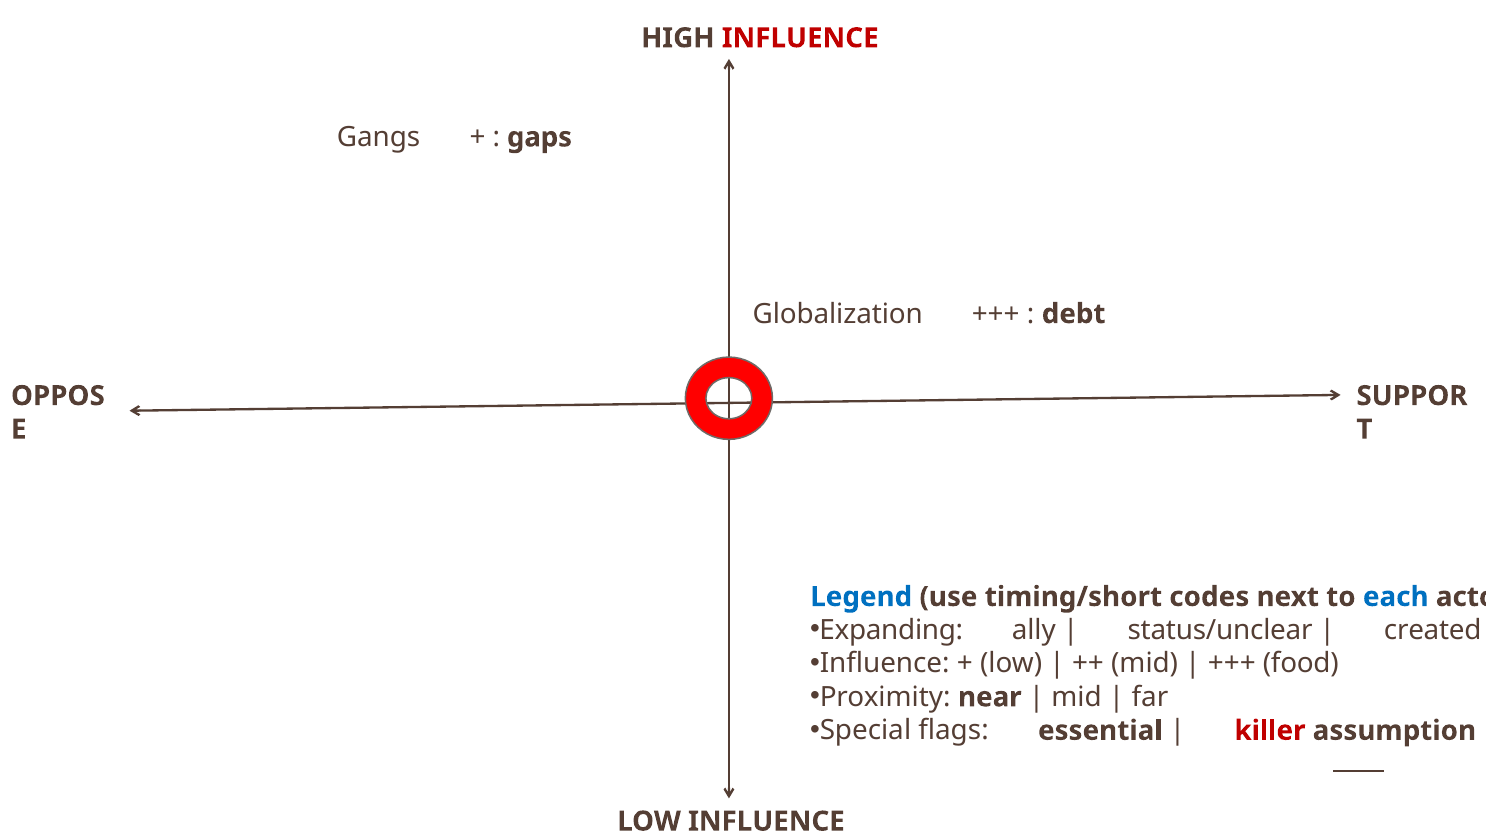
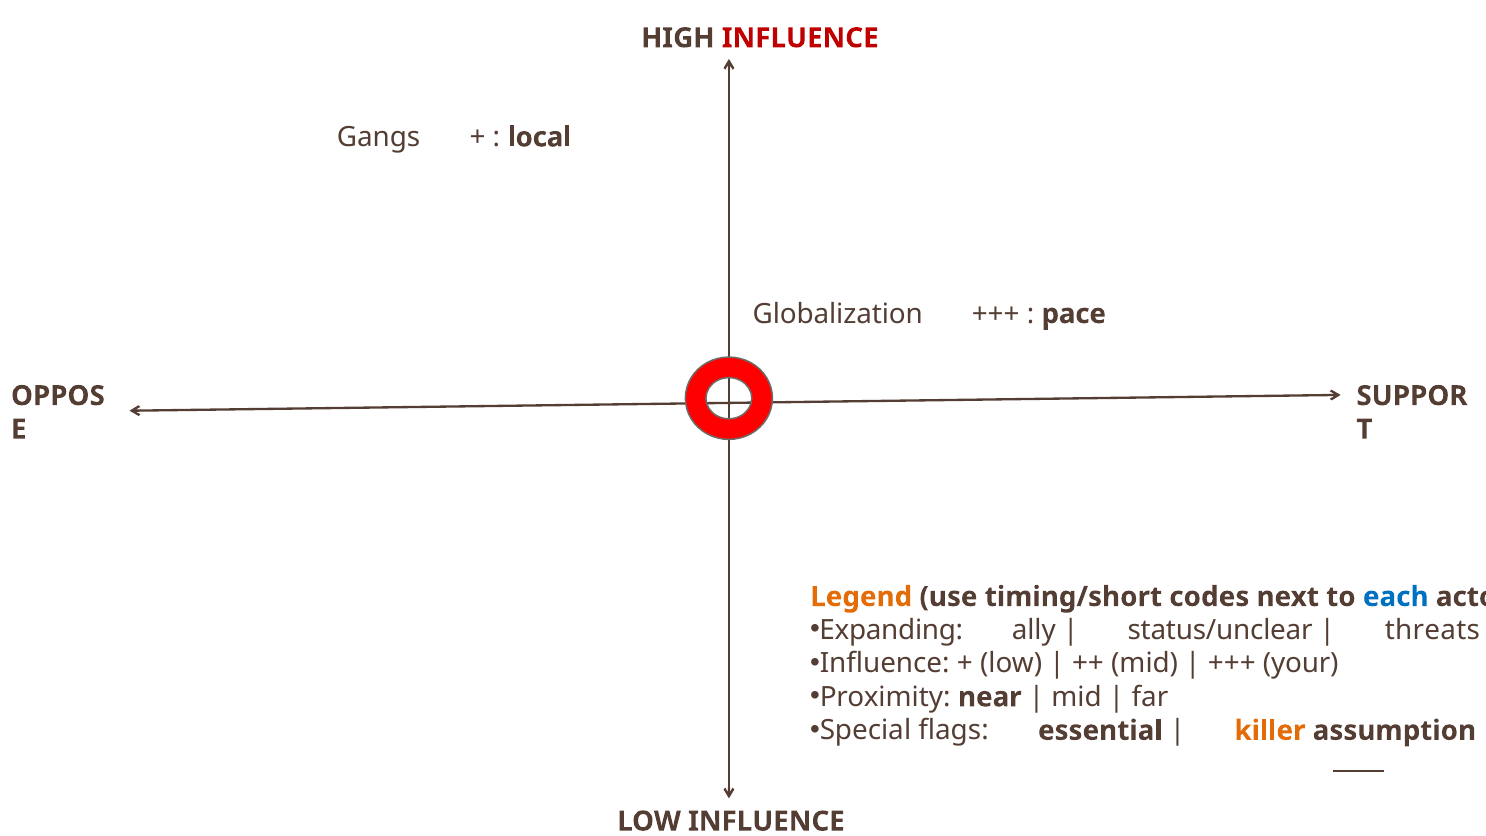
gaps: gaps -> local
debt: debt -> pace
Legend colour: blue -> orange
created: created -> threats
food: food -> your
killer colour: red -> orange
